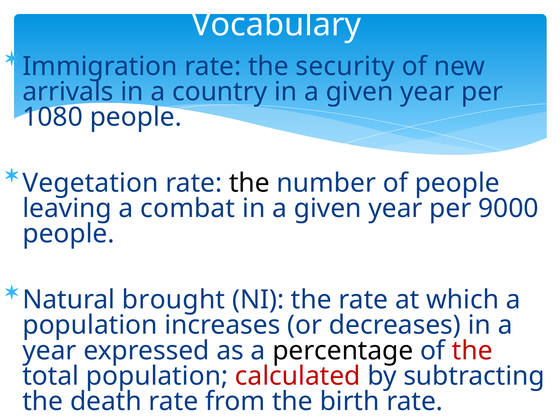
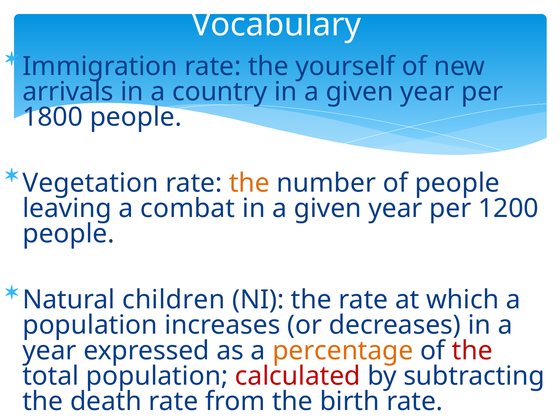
security: security -> yourself
1080: 1080 -> 1800
the at (249, 183) colour: black -> orange
9000: 9000 -> 1200
brought: brought -> children
percentage colour: black -> orange
